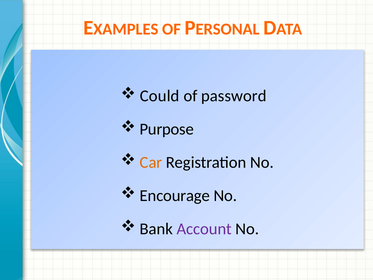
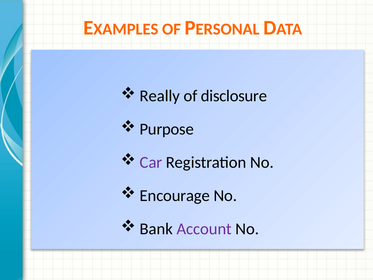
Could: Could -> Really
password: password -> disclosure
Car colour: orange -> purple
